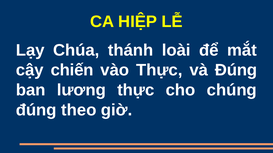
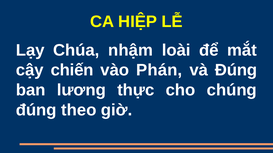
thánh: thánh -> nhậm
vào Thực: Thực -> Phán
